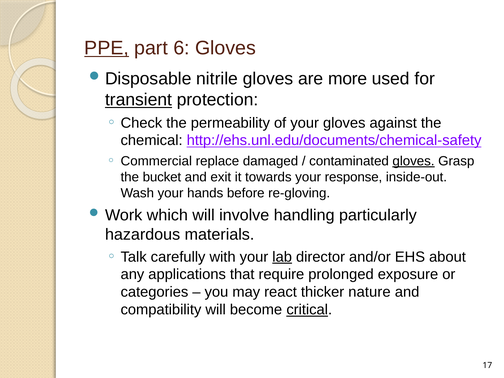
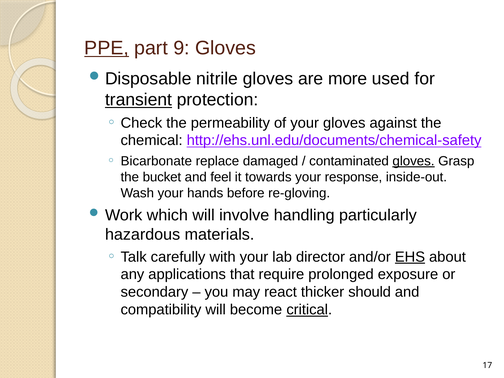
6: 6 -> 9
Commercial: Commercial -> Bicarbonate
exit: exit -> feel
lab underline: present -> none
EHS underline: none -> present
categories: categories -> secondary
nature: nature -> should
